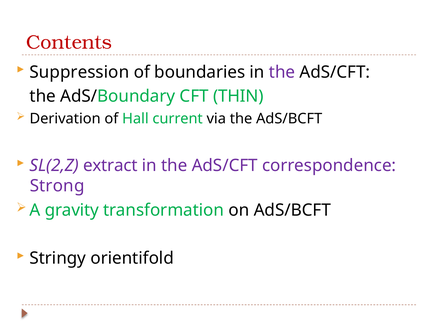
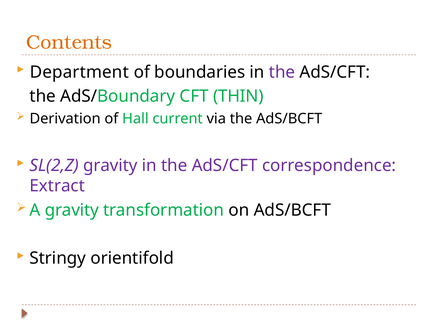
Contents colour: red -> orange
Suppression: Suppression -> Department
SL(2,Z extract: extract -> gravity
Strong: Strong -> Extract
